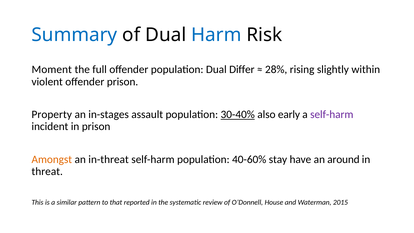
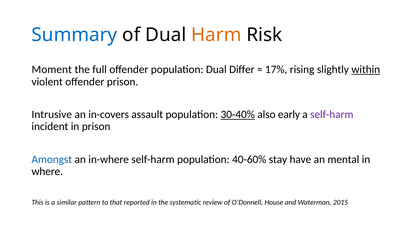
Harm colour: blue -> orange
28%: 28% -> 17%
within underline: none -> present
Property: Property -> Intrusive
in-stages: in-stages -> in-covers
Amongst colour: orange -> blue
in-threat: in-threat -> in-where
around: around -> mental
threat: threat -> where
